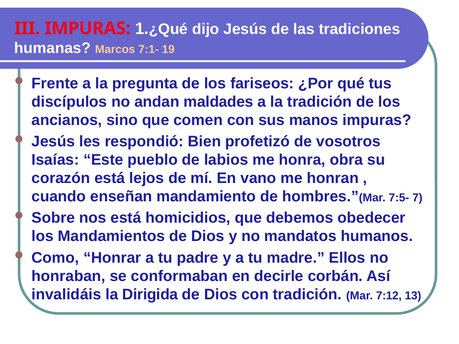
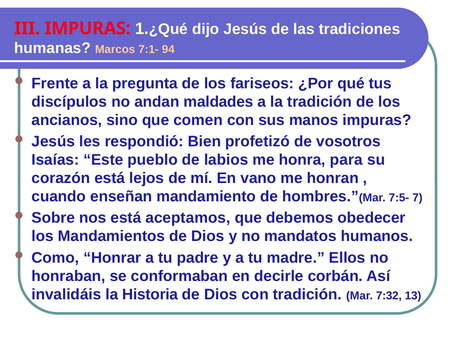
19: 19 -> 94
obra: obra -> para
homicidios: homicidios -> aceptamos
Dirigida: Dirigida -> Historia
7:12: 7:12 -> 7:32
